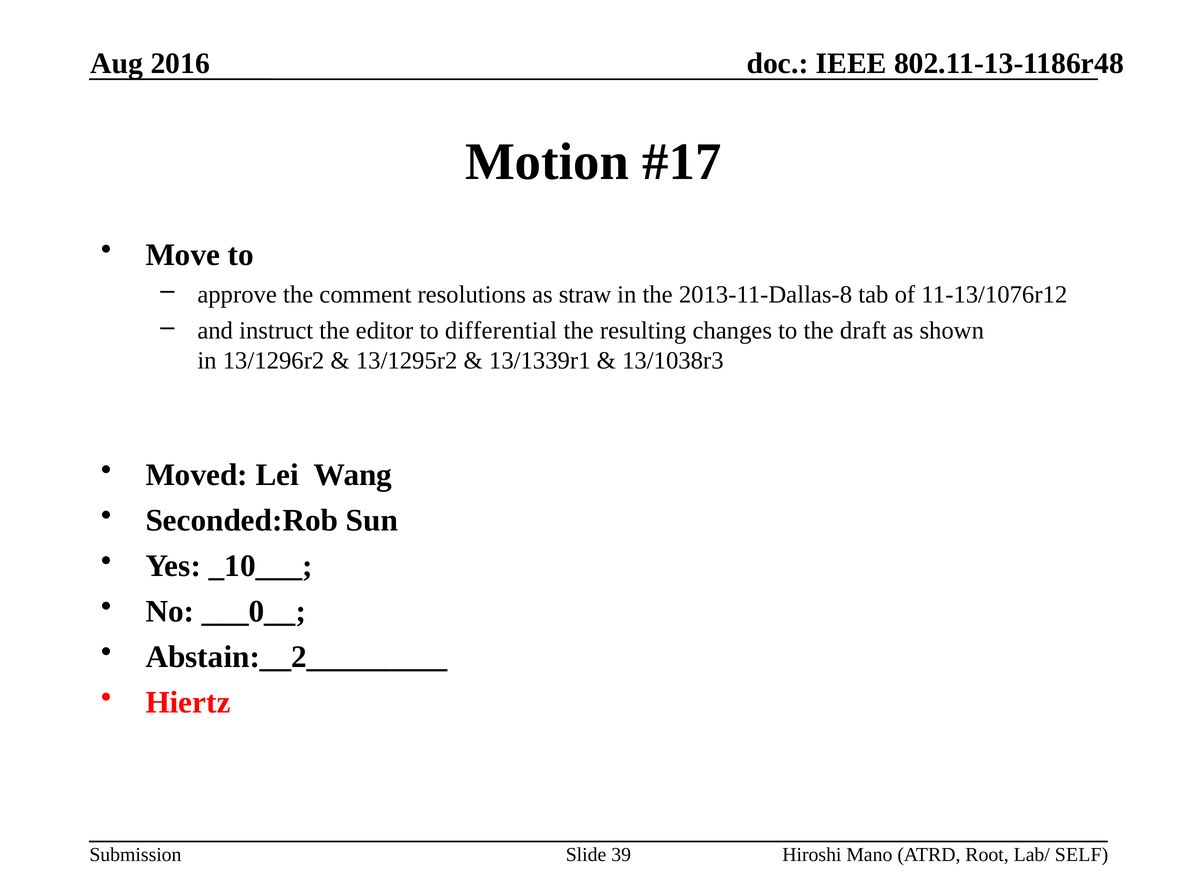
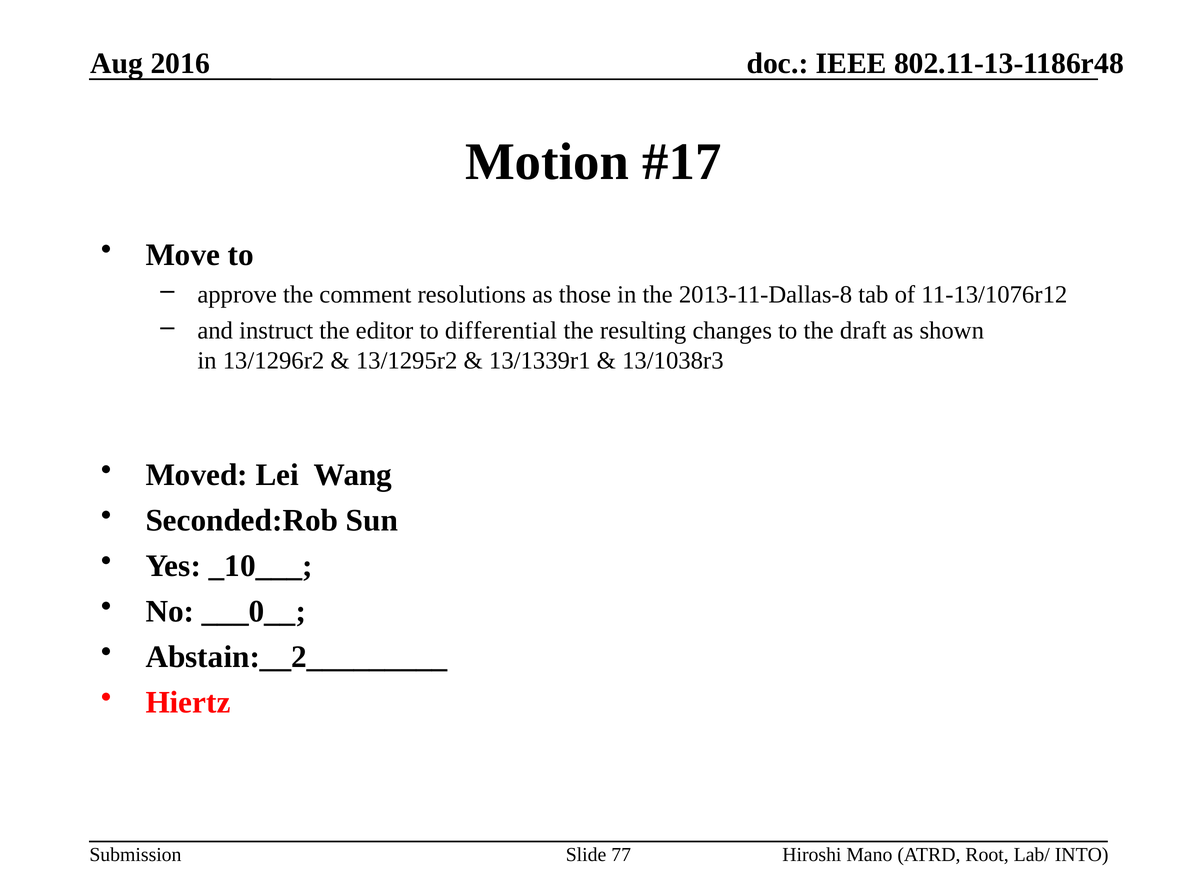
straw: straw -> those
39: 39 -> 77
SELF: SELF -> INTO
